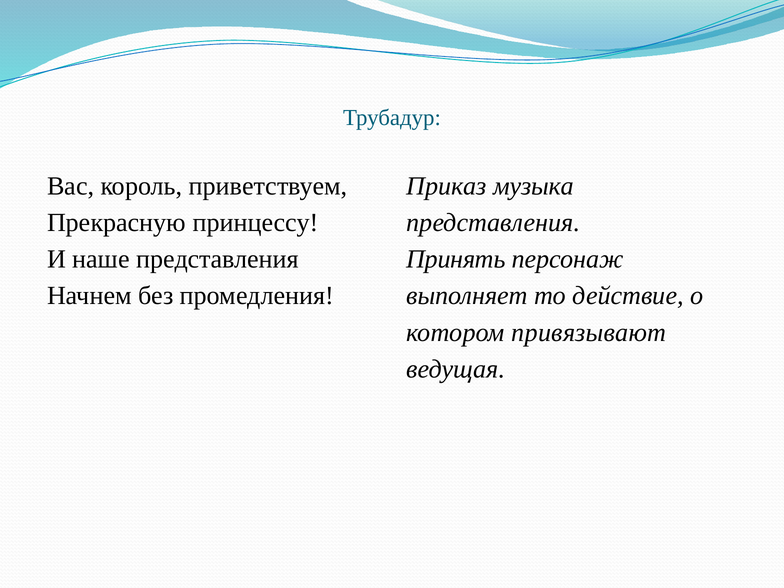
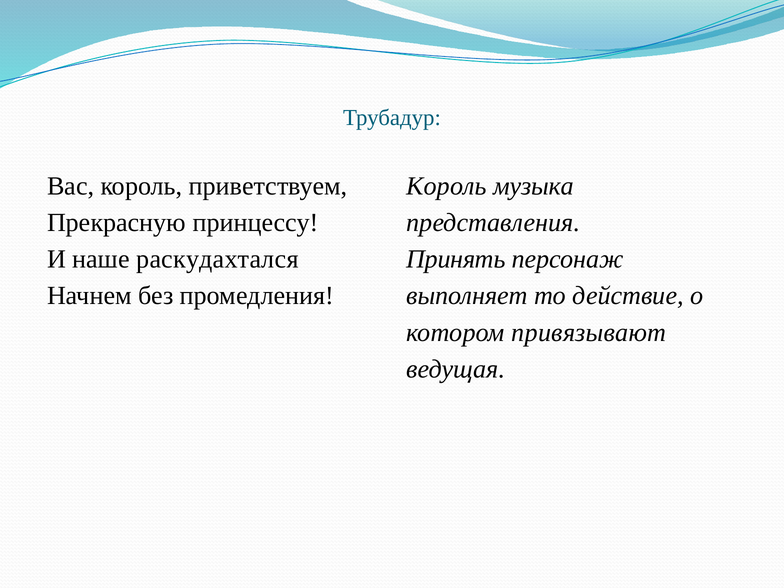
Приказ at (447, 186): Приказ -> Король
наше представления: представления -> раскудахтался
